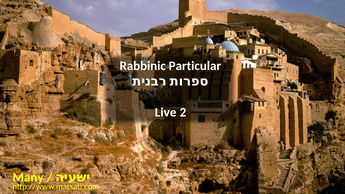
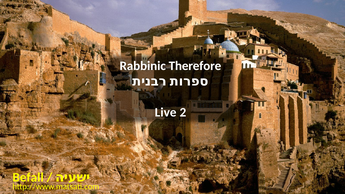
Particular: Particular -> Therefore
Many: Many -> Befall
